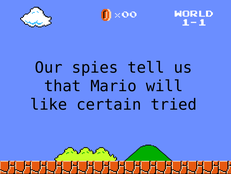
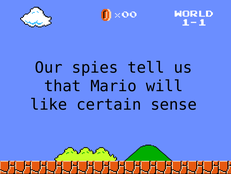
tried: tried -> sense
